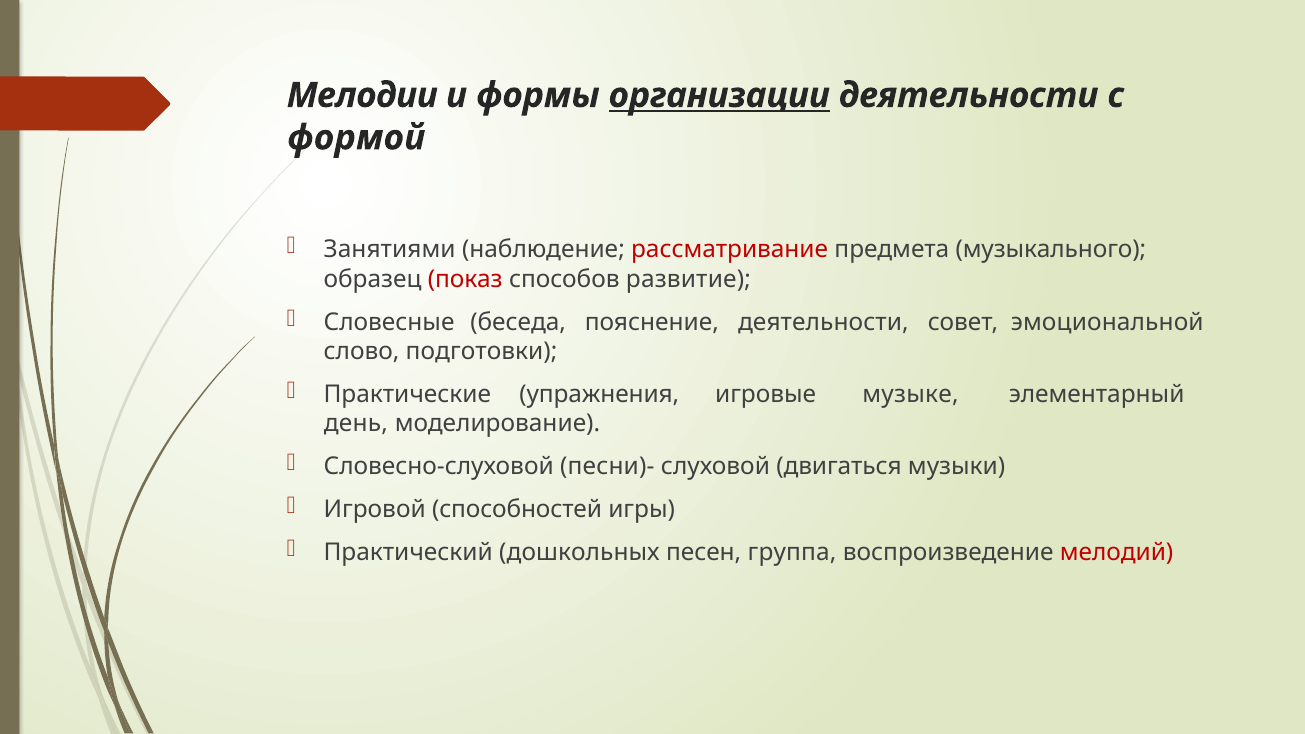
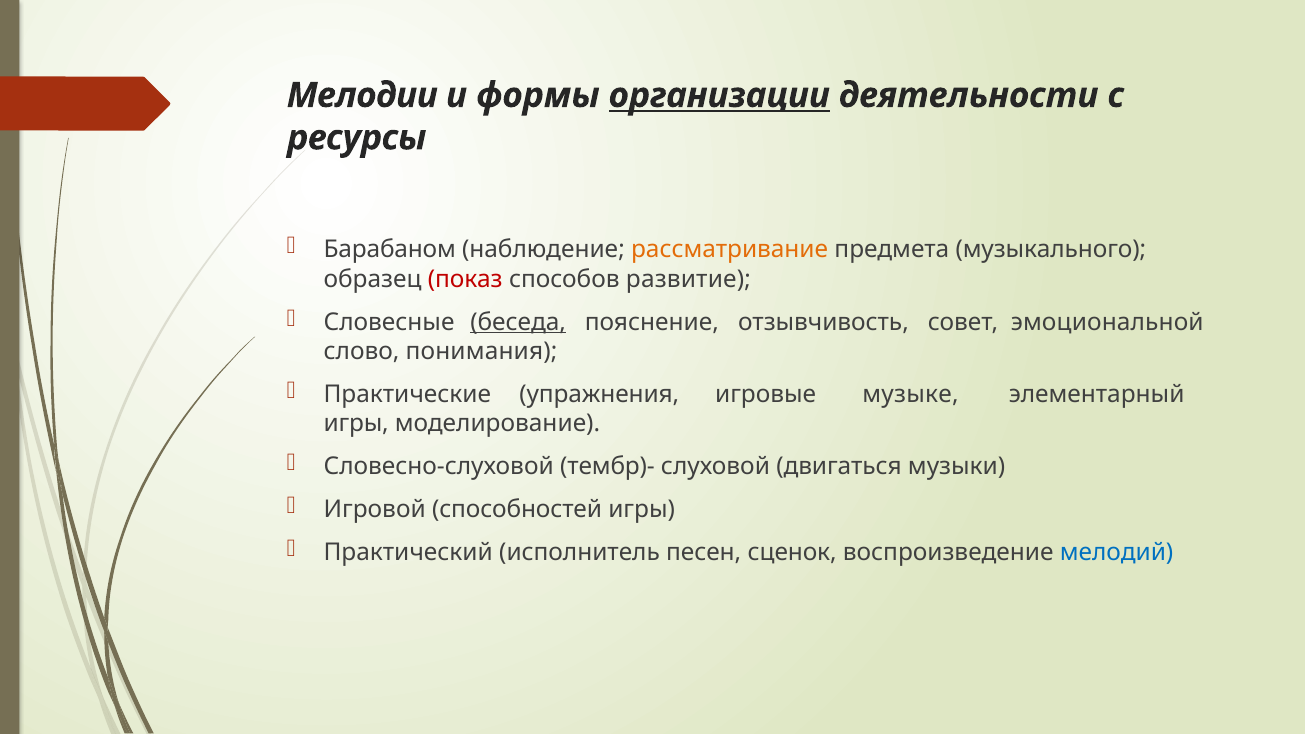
формой: формой -> ресурсы
Занятиями: Занятиями -> Барабаном
рассматривание colour: red -> orange
беседа underline: none -> present
пояснение деятельности: деятельности -> отзывчивость
подготовки: подготовки -> понимания
день at (356, 424): день -> игры
песни)-: песни)- -> тембр)-
дошкольных: дошкольных -> исполнитель
группа: группа -> сценок
мелодий colour: red -> blue
